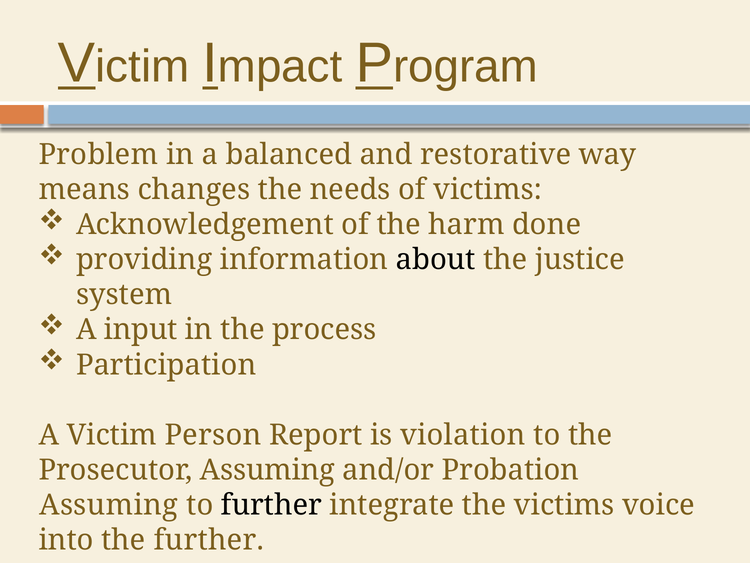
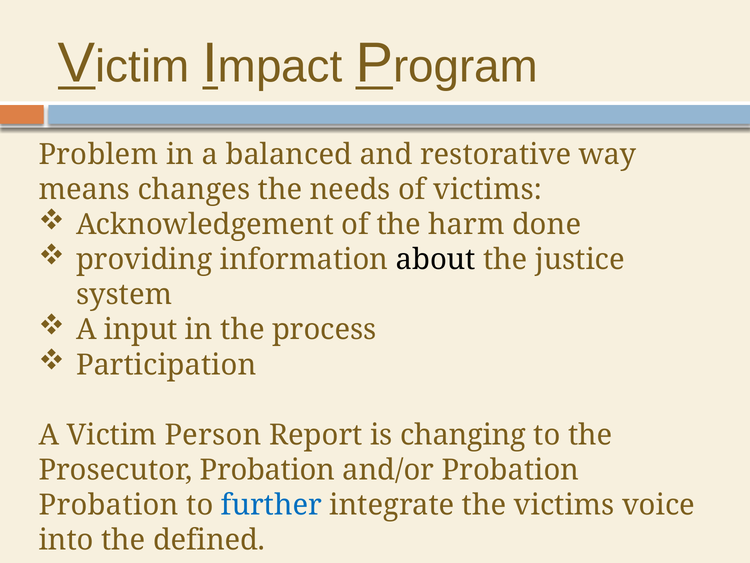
violation: violation -> changing
Prosecutor Assuming: Assuming -> Probation
Assuming at (109, 505): Assuming -> Probation
further at (271, 505) colour: black -> blue
the further: further -> defined
